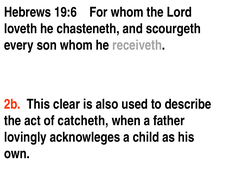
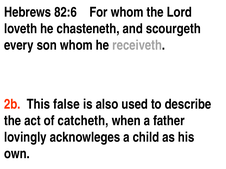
19:6: 19:6 -> 82:6
clear: clear -> false
